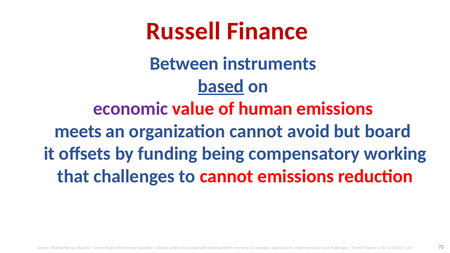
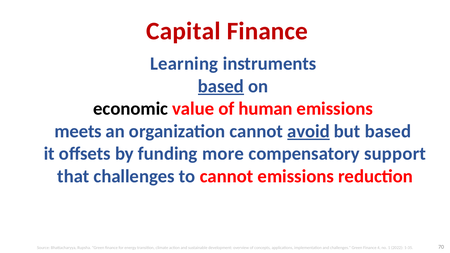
Russell: Russell -> Capital
Between: Between -> Learning
economic colour: purple -> black
avoid underline: none -> present
but board: board -> based
being: being -> more
working: working -> support
